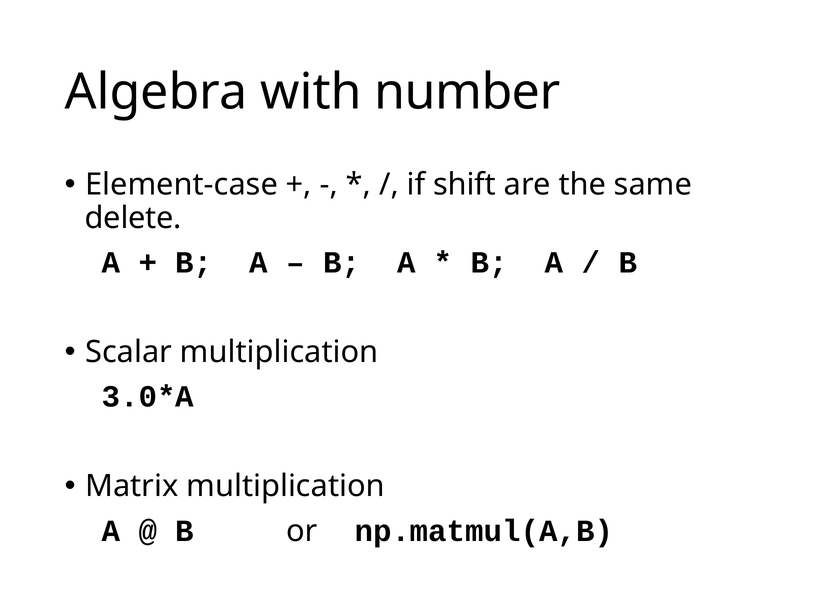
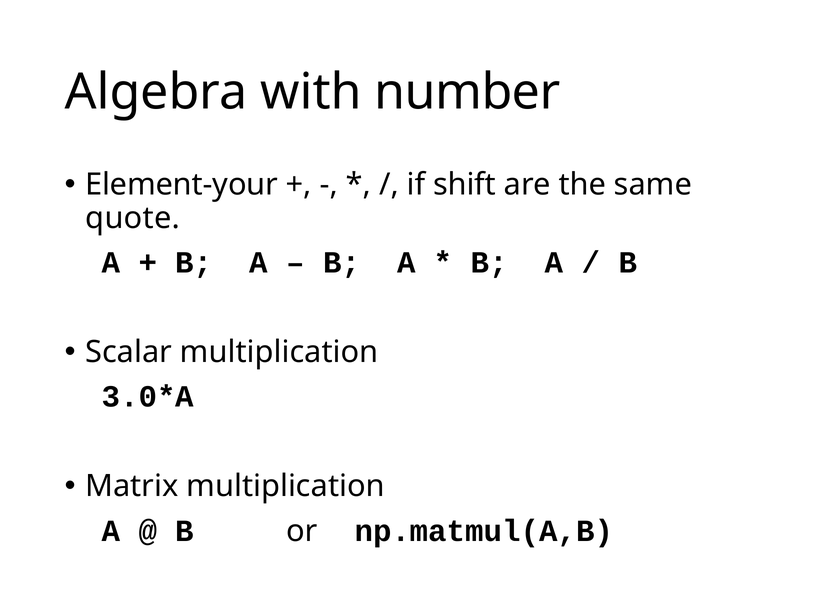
Element-case: Element-case -> Element-your
delete: delete -> quote
